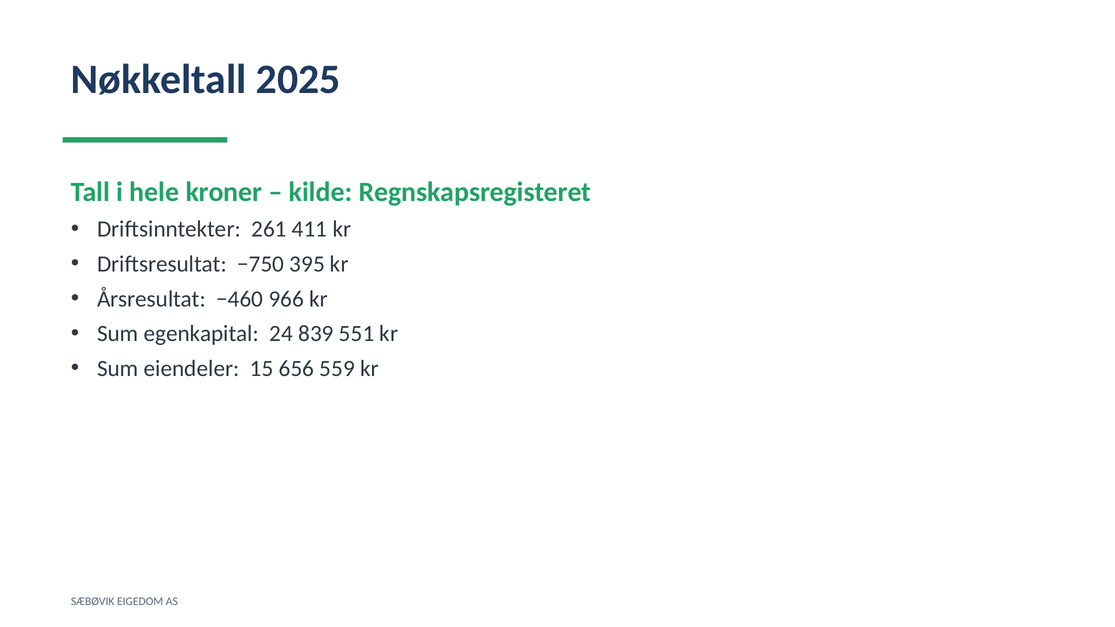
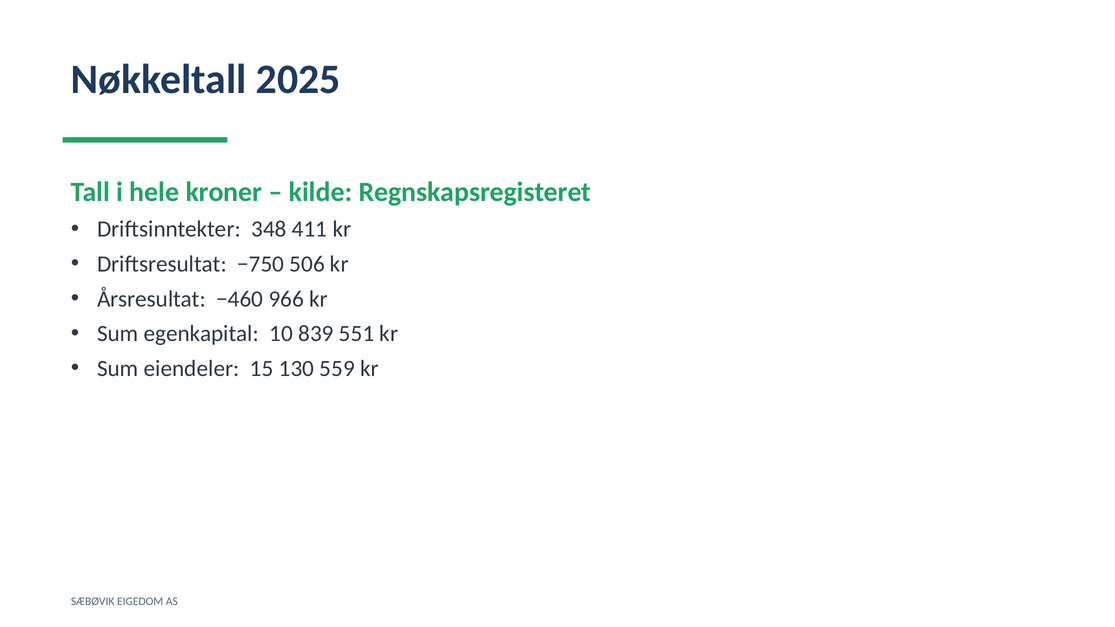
261: 261 -> 348
395: 395 -> 506
24: 24 -> 10
656: 656 -> 130
